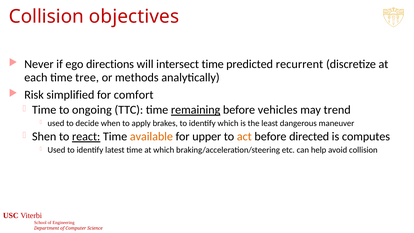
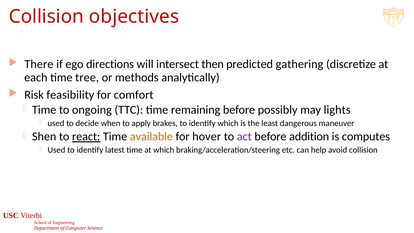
Never: Never -> There
intersect time: time -> then
recurrent: recurrent -> gathering
simplified: simplified -> feasibility
remaining underline: present -> none
vehicles: vehicles -> possibly
trend: trend -> lights
upper: upper -> hover
act colour: orange -> purple
directed: directed -> addition
